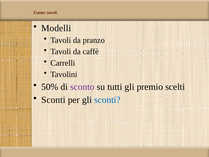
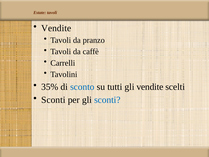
Modelli at (56, 28): Modelli -> Vendite
50%: 50% -> 35%
sconto colour: purple -> blue
gli premio: premio -> vendite
